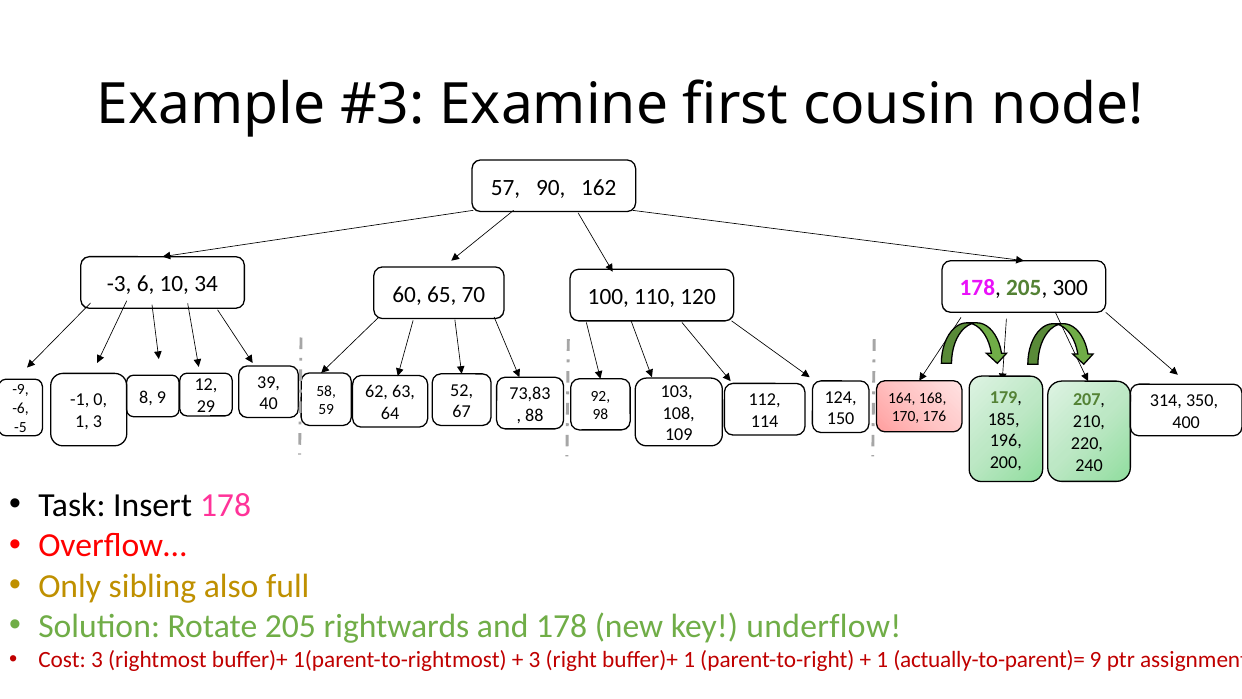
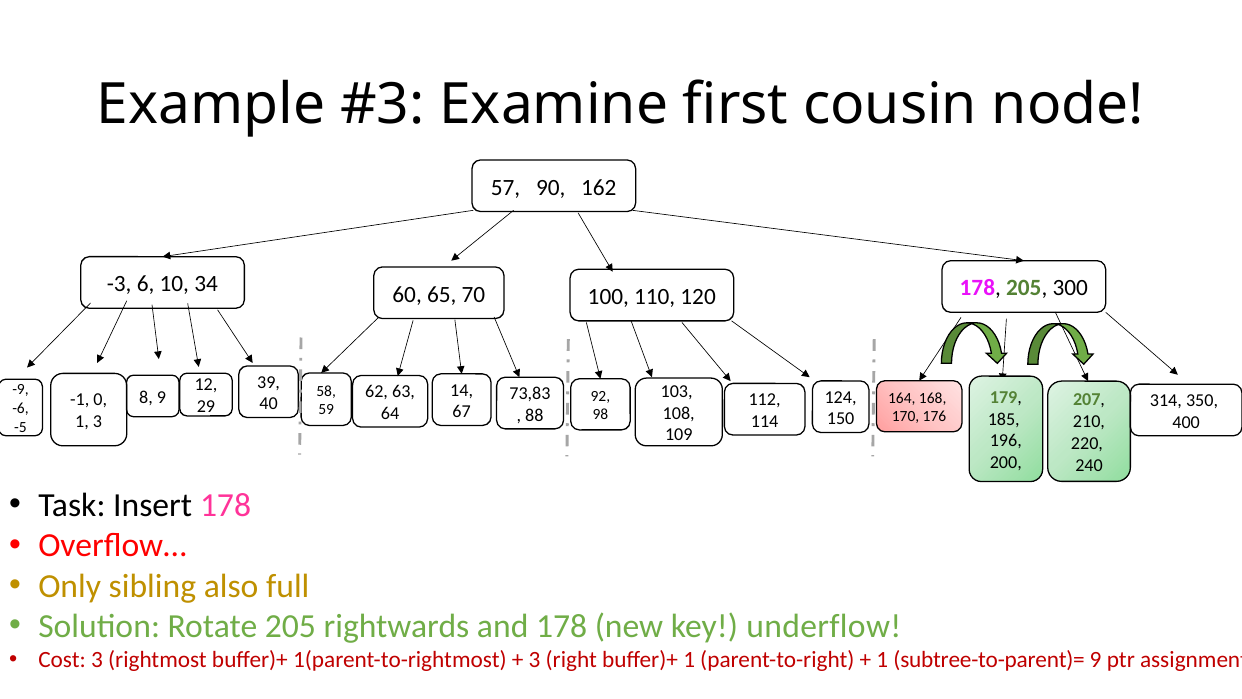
52: 52 -> 14
actually-to-parent)=: actually-to-parent)= -> subtree-to-parent)=
